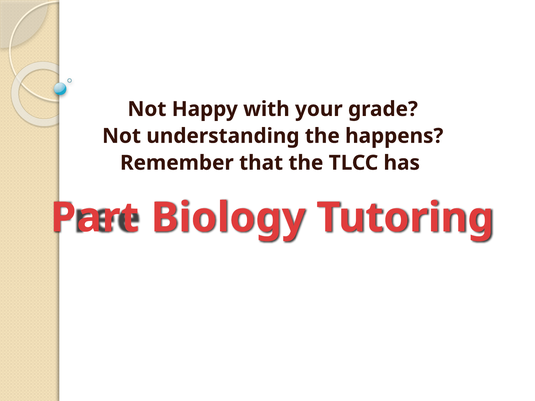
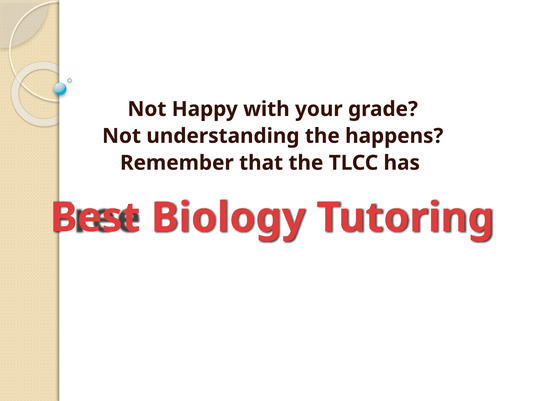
Part: Part -> Best
